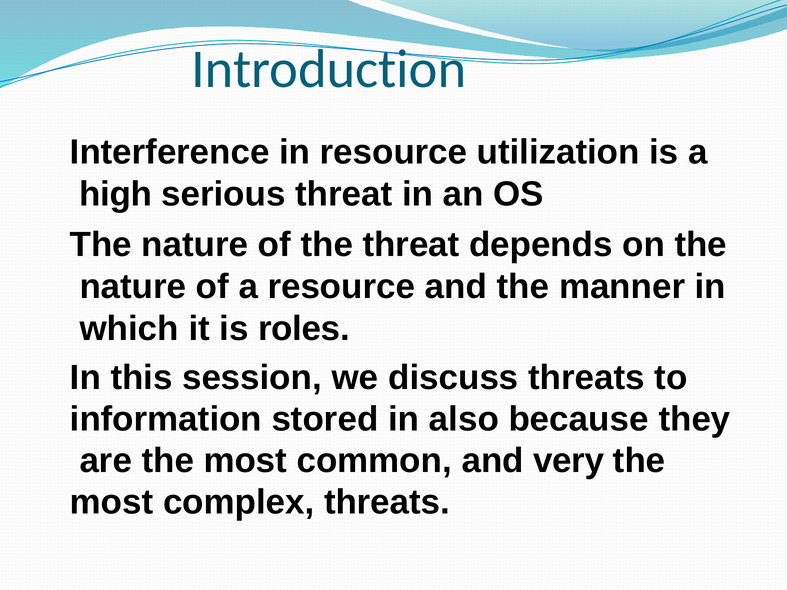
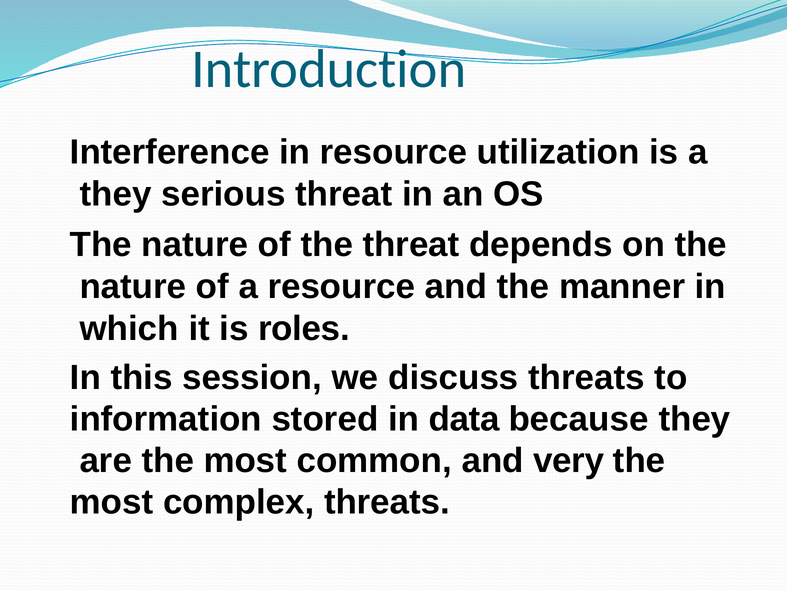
high at (116, 194): high -> they
also: also -> data
